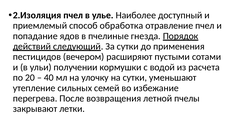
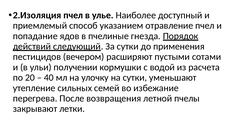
обработка: обработка -> указанием
